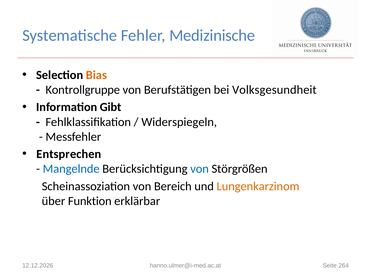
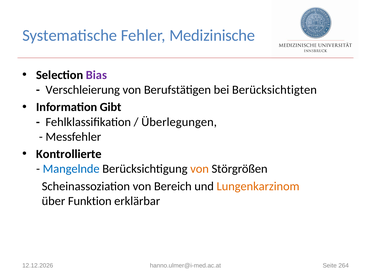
Bias colour: orange -> purple
Kontrollgruppe: Kontrollgruppe -> Verschleierung
Volksgesundheit: Volksgesundheit -> Berücksichtigten
Widerspiegeln: Widerspiegeln -> Überlegungen
Entsprechen: Entsprechen -> Kontrollierte
von at (200, 169) colour: blue -> orange
